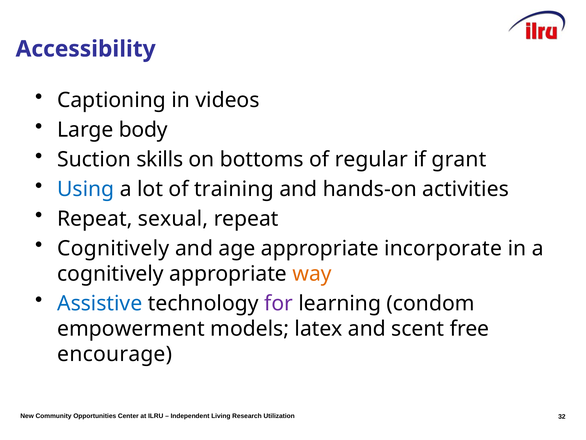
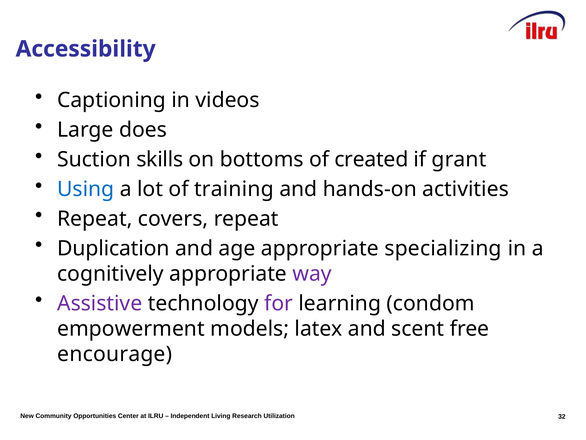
body: body -> does
regular: regular -> created
sexual: sexual -> covers
Cognitively at (113, 248): Cognitively -> Duplication
incorporate: incorporate -> specializing
way colour: orange -> purple
Assistive colour: blue -> purple
